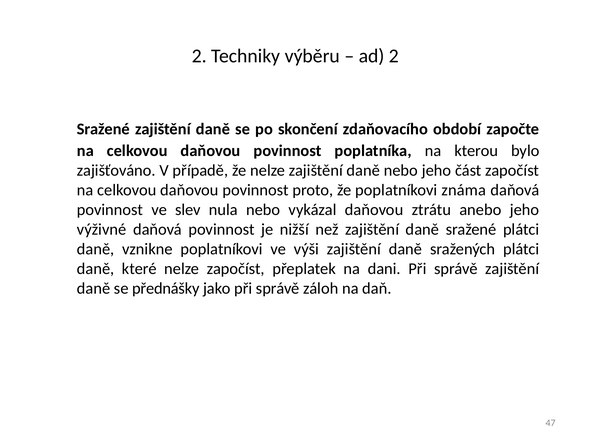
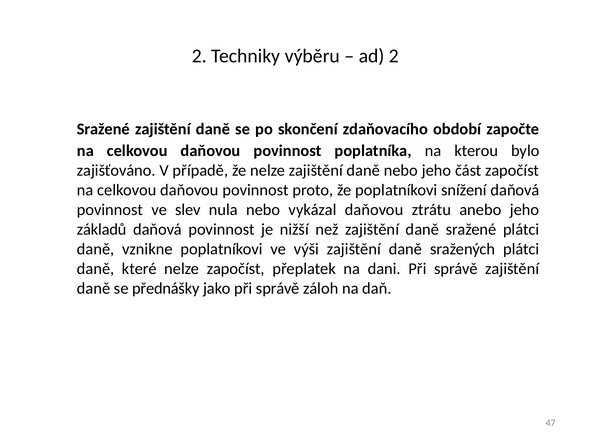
známa: známa -> snížení
výživné: výživné -> základů
